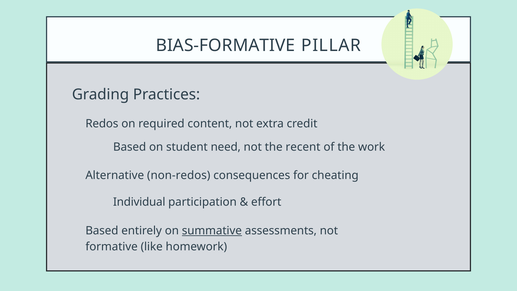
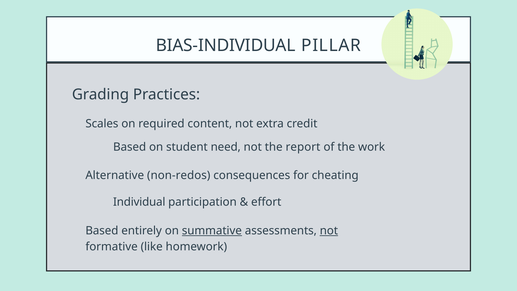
BIAS-FORMATIVE: BIAS-FORMATIVE -> BIAS-INDIVIDUAL
Redos: Redos -> Scales
recent: recent -> report
not at (329, 230) underline: none -> present
